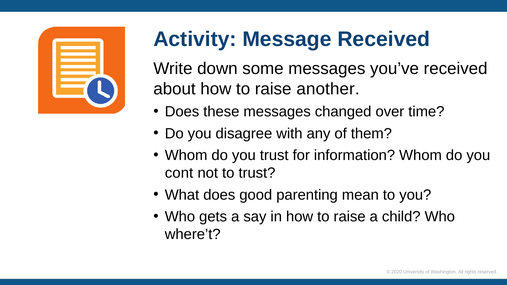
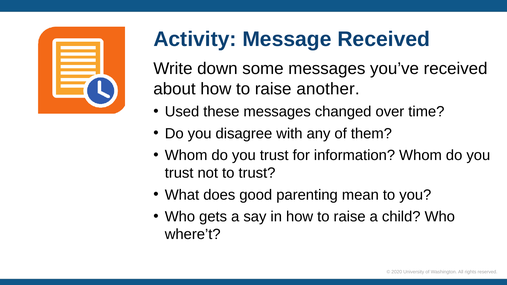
Does at (182, 112): Does -> Used
cont at (179, 173): cont -> trust
